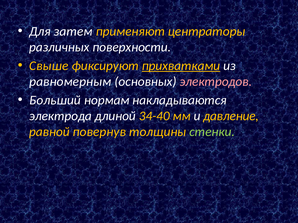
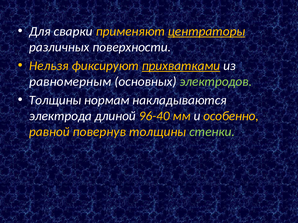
затем: затем -> сварки
центраторы underline: none -> present
Свыше: Свыше -> Нельзя
электродов colour: pink -> light green
Больший at (55, 100): Больший -> Толщины
34-40: 34-40 -> 96-40
давление: давление -> особенно
